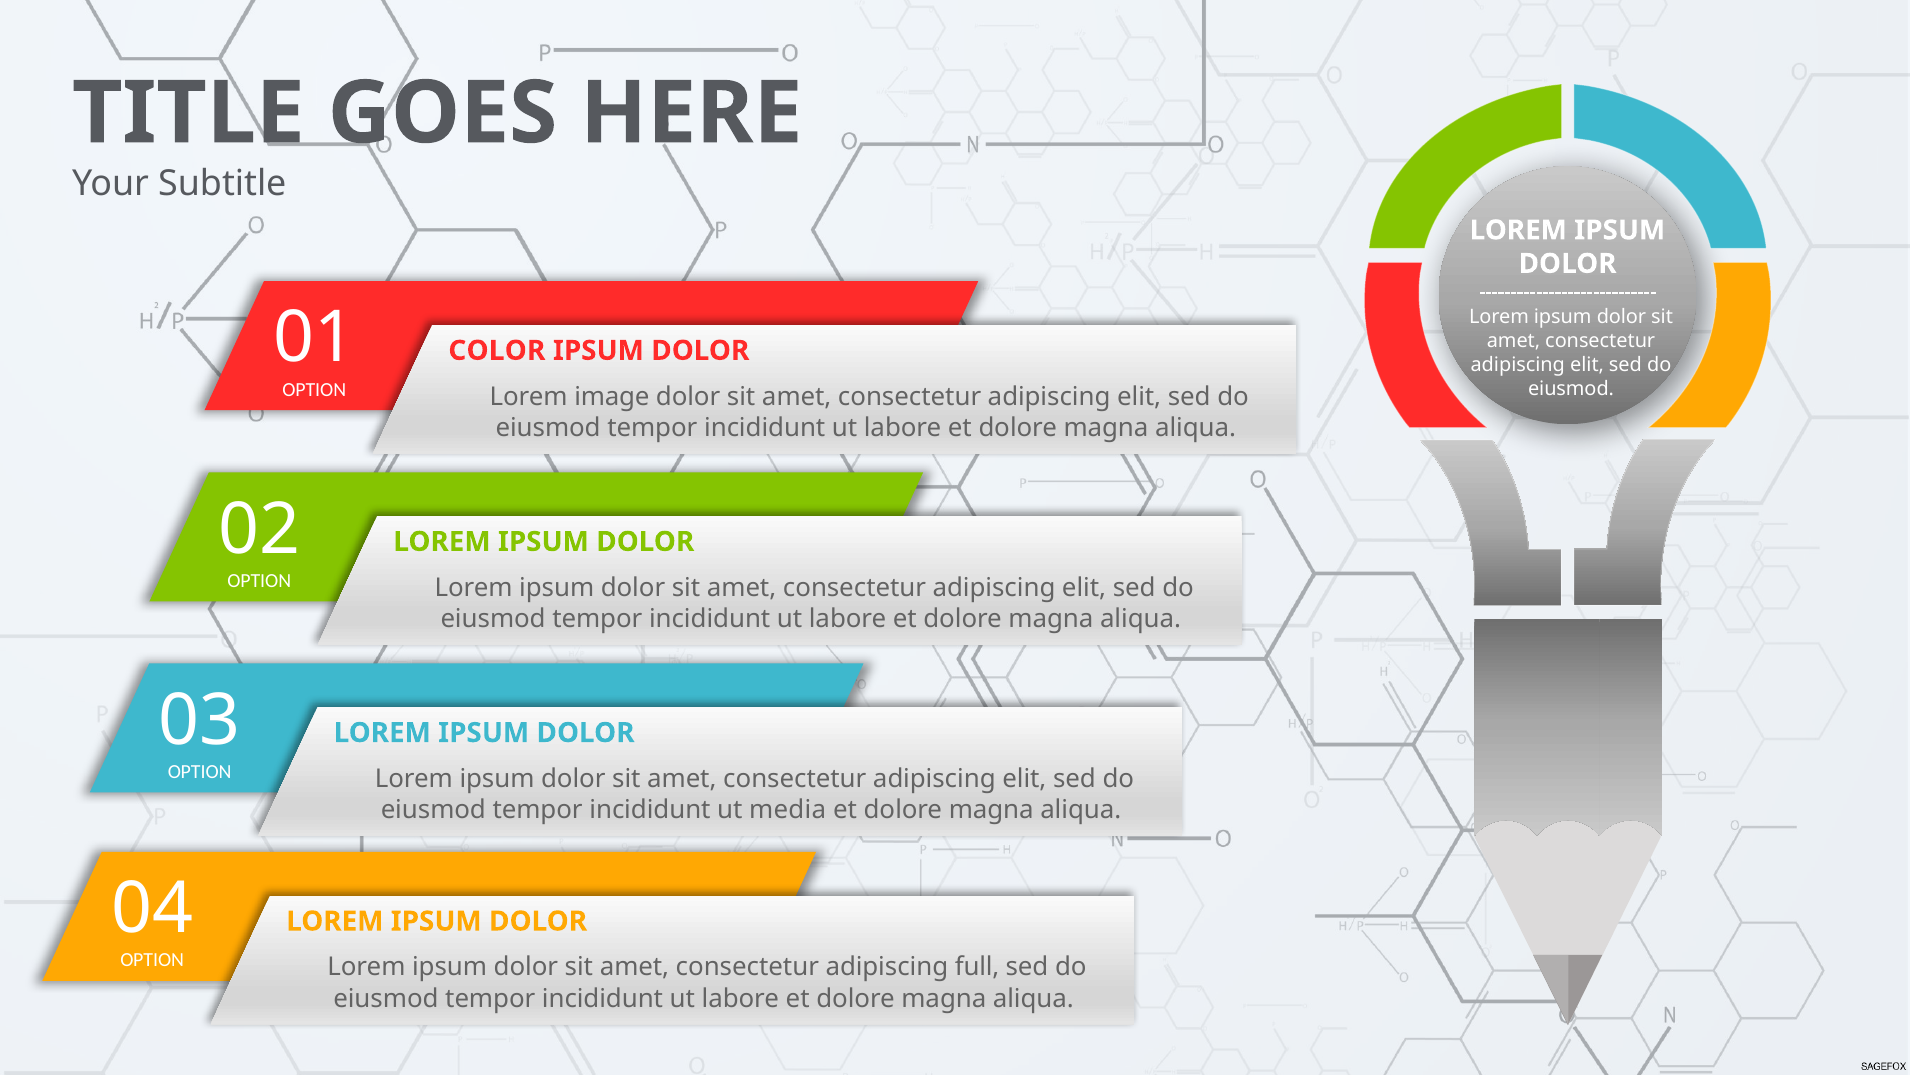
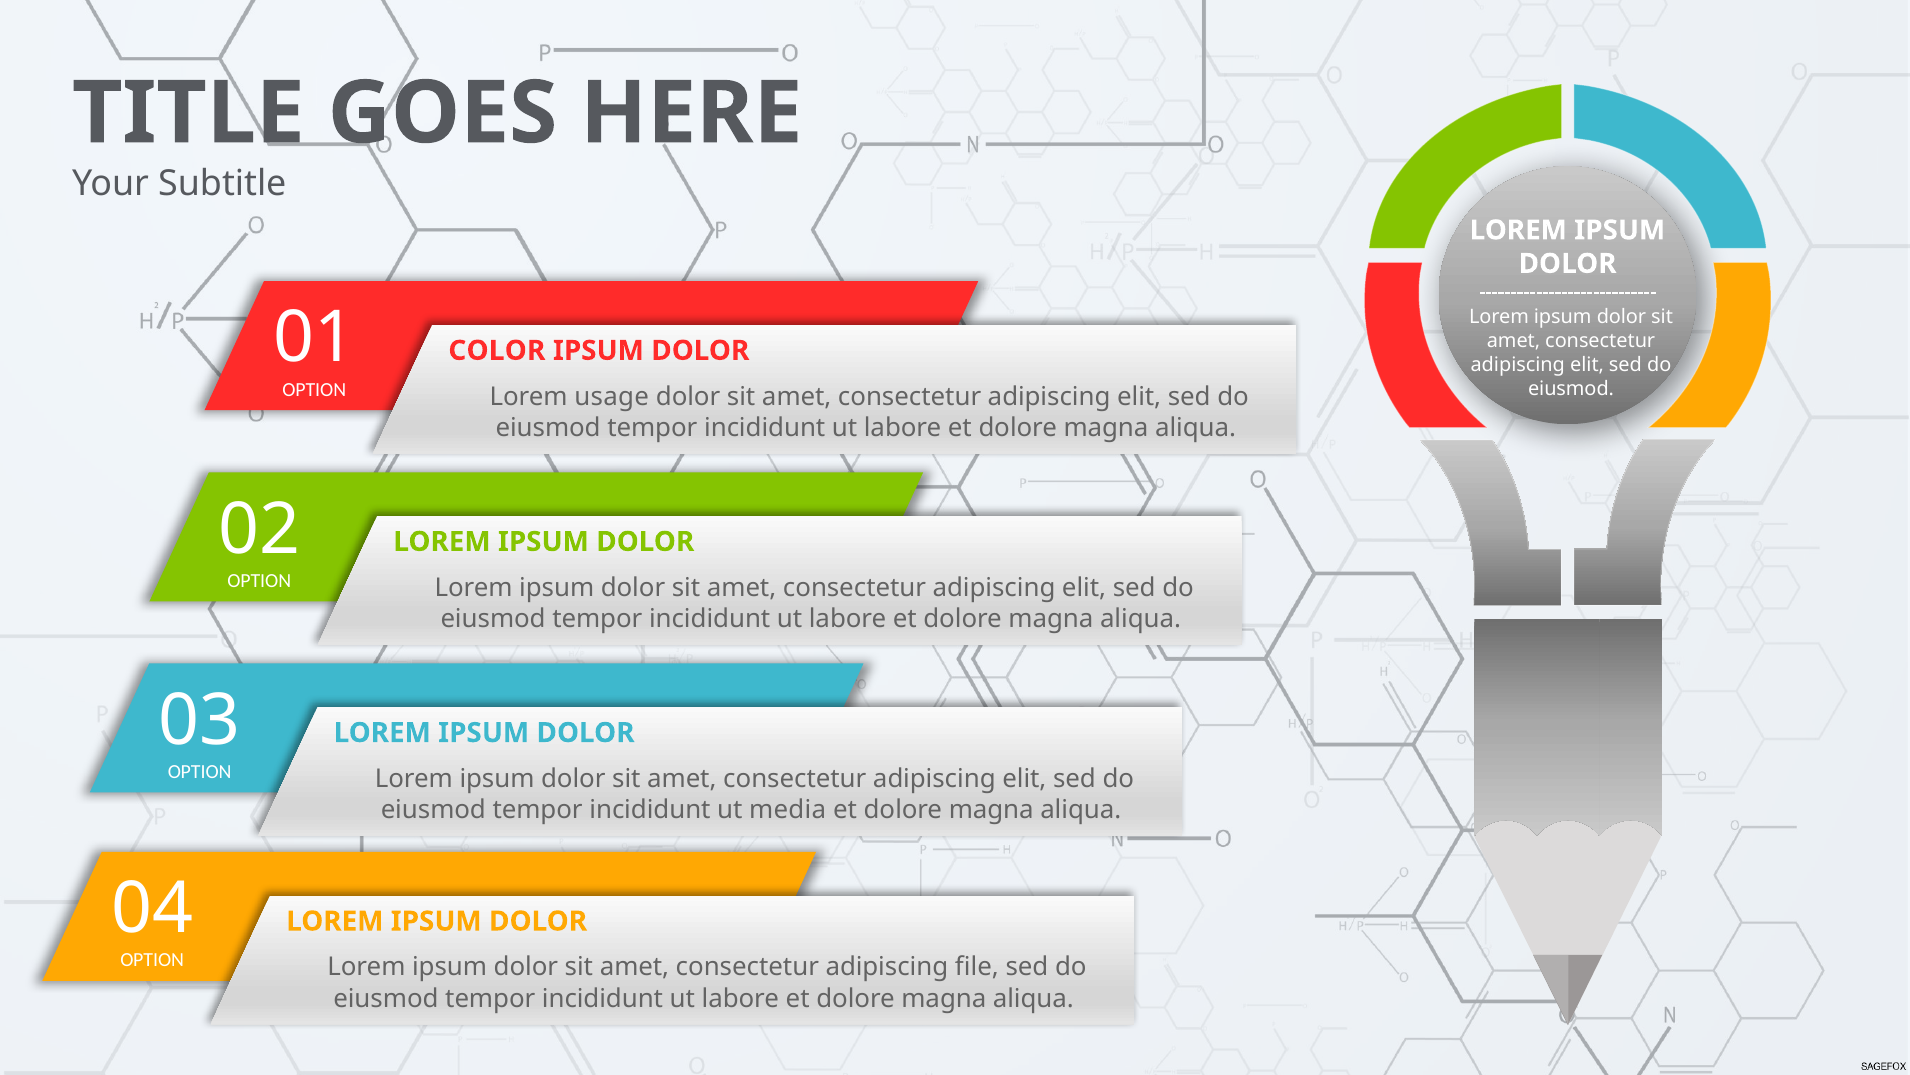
image: image -> usage
full: full -> file
